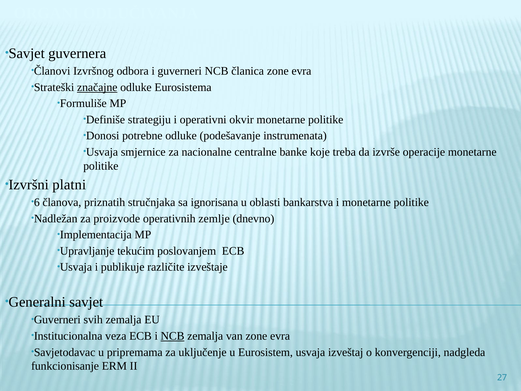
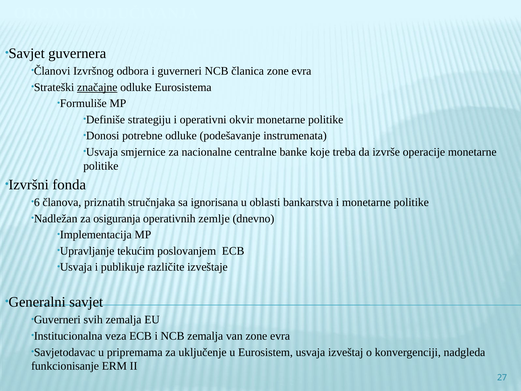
platni: platni -> fonda
proizvode: proizvode -> osiguranja
NCB at (173, 336) underline: present -> none
